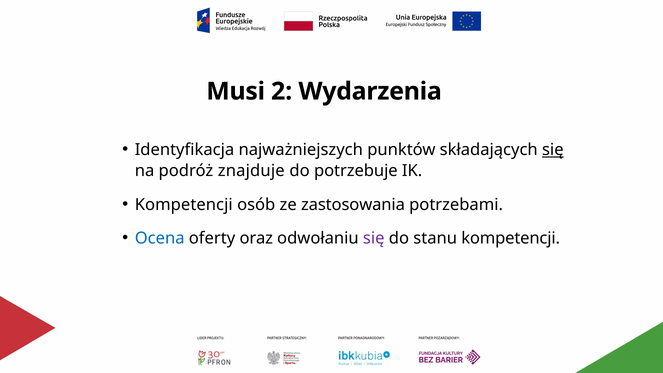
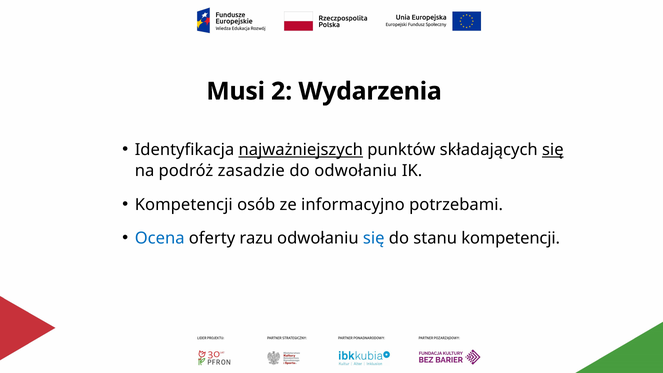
najważniejszych underline: none -> present
znajduje: znajduje -> zasadzie
do potrzebuje: potrzebuje -> odwołaniu
zastosowania: zastosowania -> informacyjno
oraz: oraz -> razu
się at (374, 238) colour: purple -> blue
